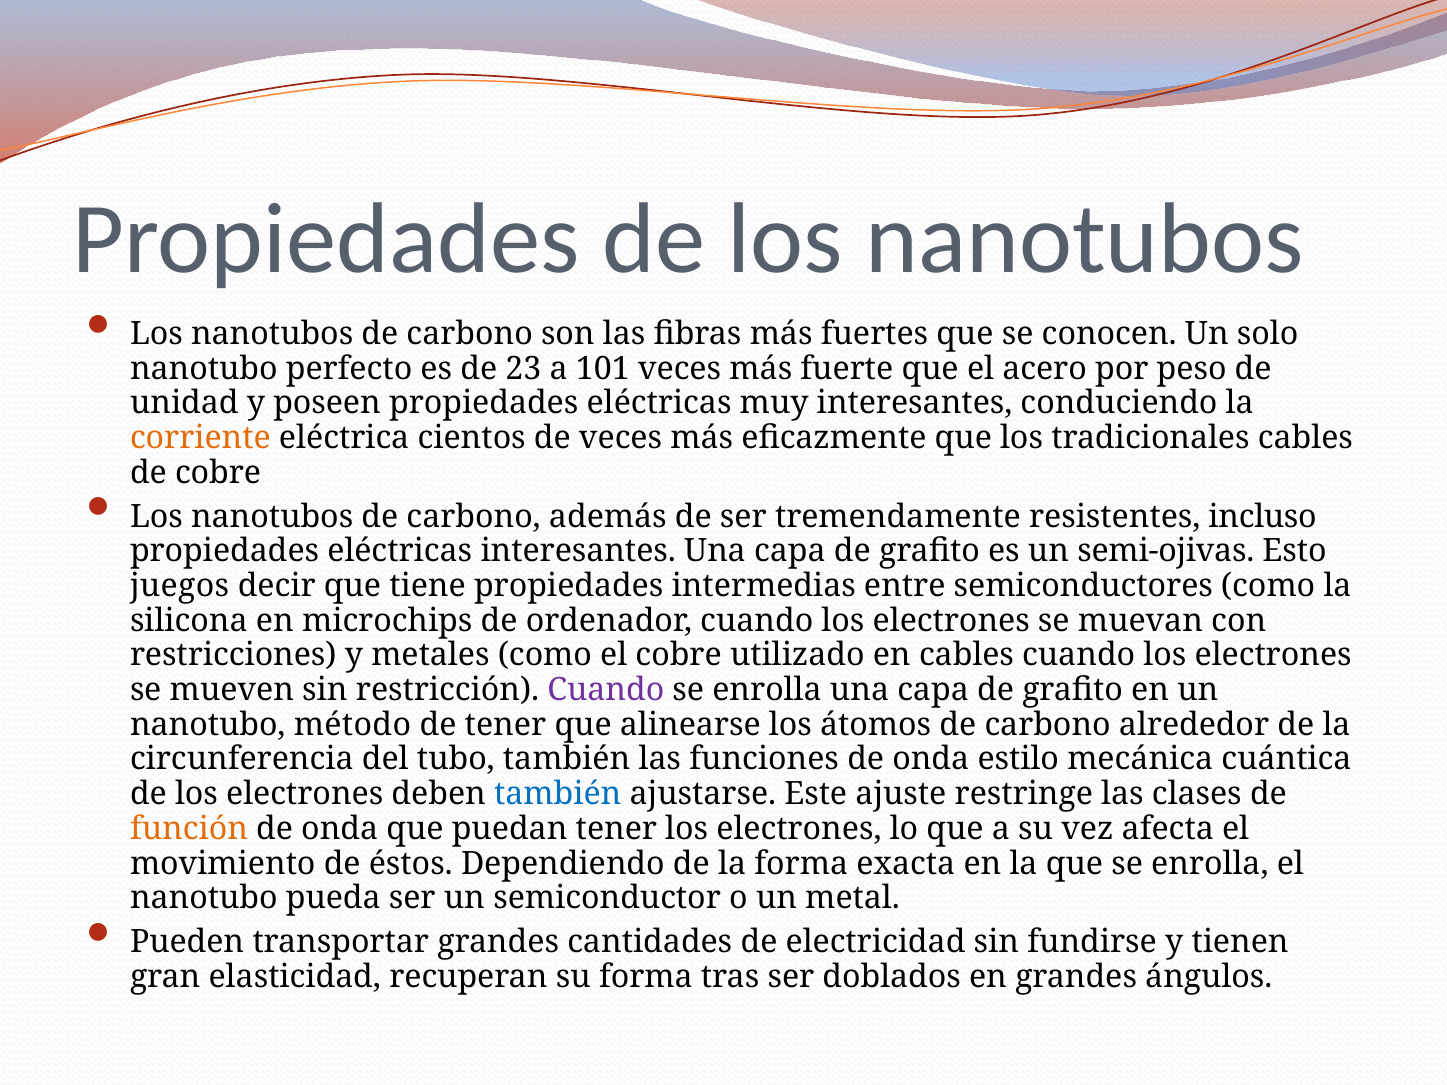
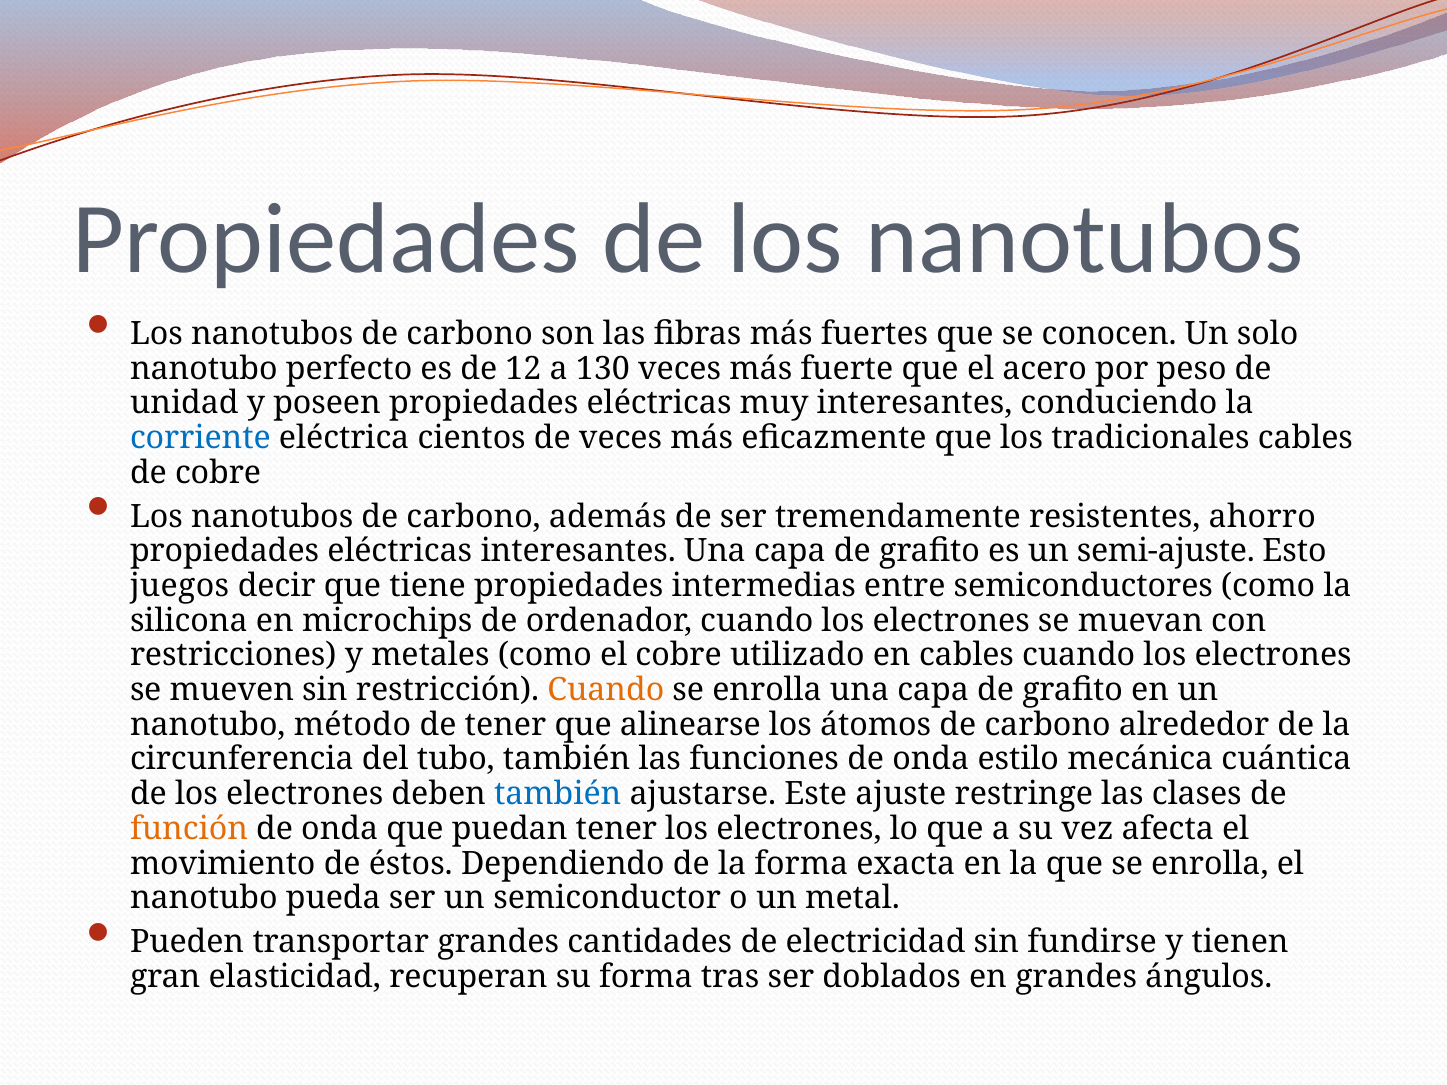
23: 23 -> 12
101: 101 -> 130
corriente colour: orange -> blue
incluso: incluso -> ahorro
semi-ojivas: semi-ojivas -> semi-ajuste
Cuando at (606, 690) colour: purple -> orange
